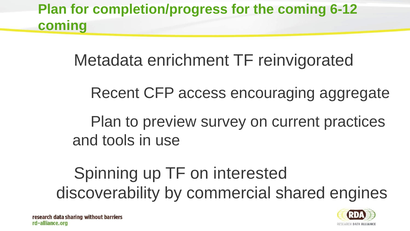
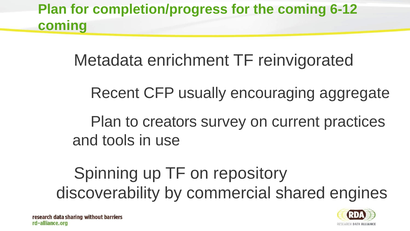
access: access -> usually
preview: preview -> creators
interested: interested -> repository
